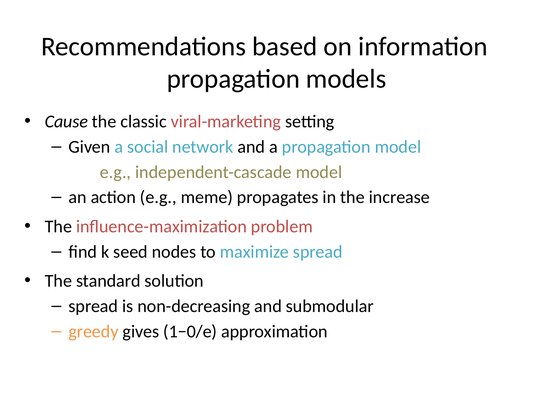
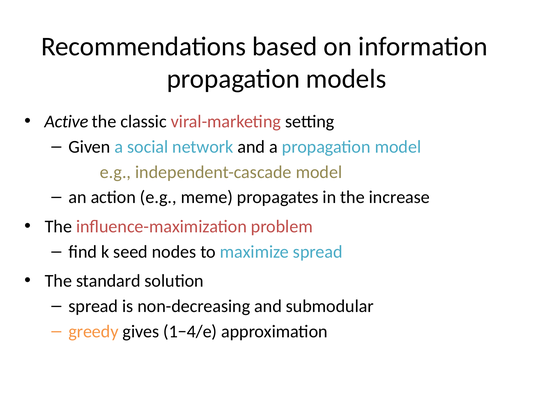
Cause: Cause -> Active
1−0/e: 1−0/e -> 1−4/e
